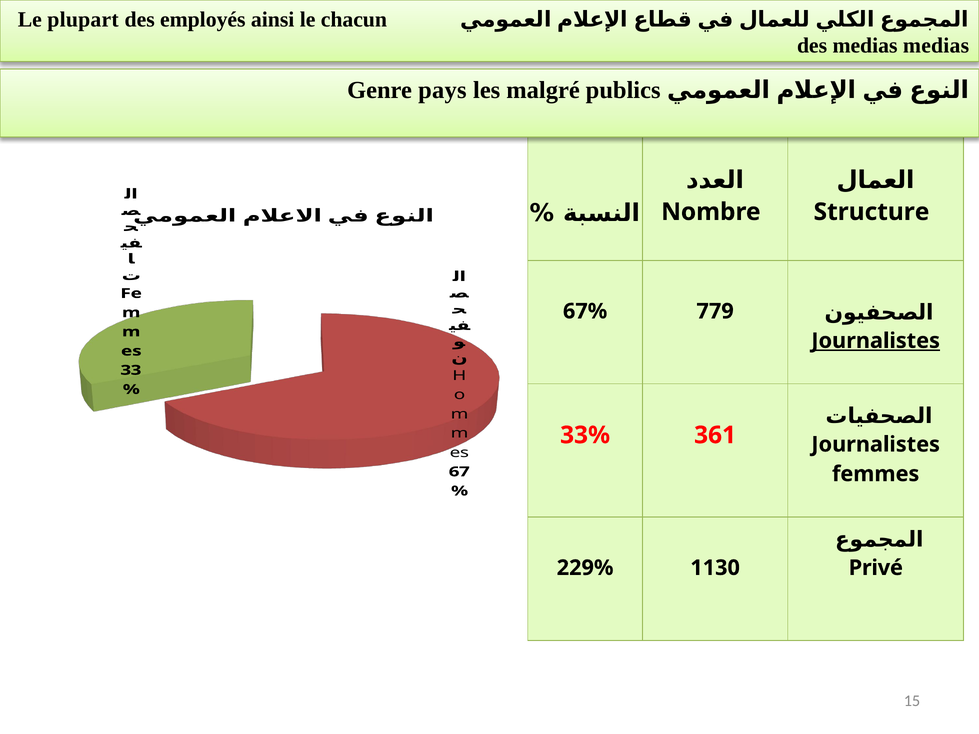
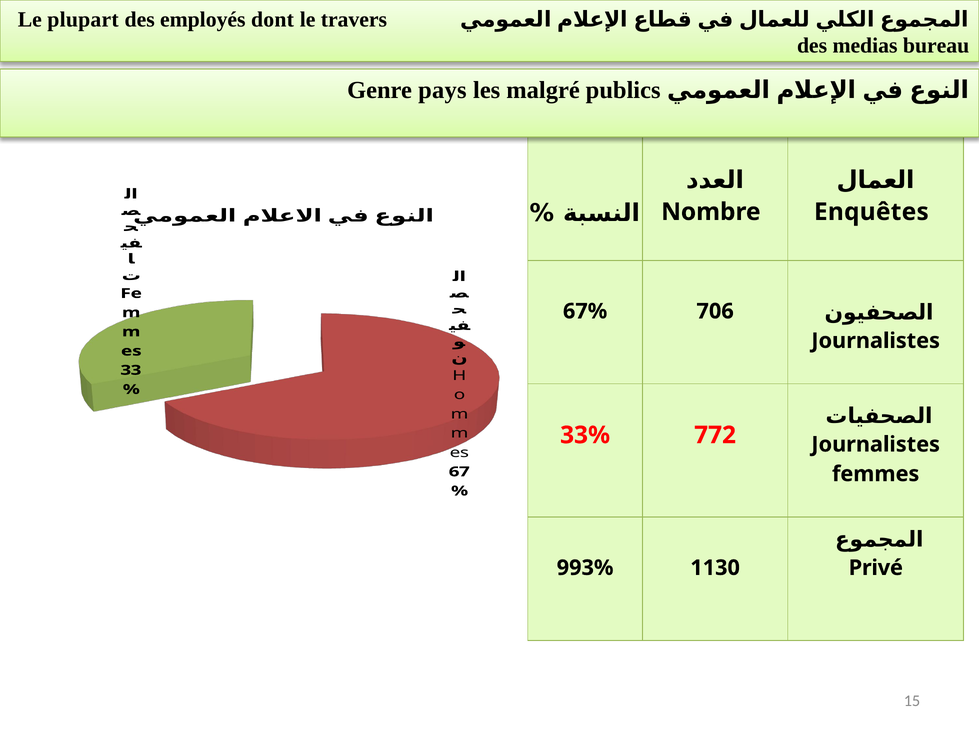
ainsi: ainsi -> dont
chacun: chacun -> travers
medias medias: medias -> bureau
Structure: Structure -> Enquêtes
779: 779 -> 706
Journalistes at (876, 341) underline: present -> none
361: 361 -> 772
229%: 229% -> 993%
